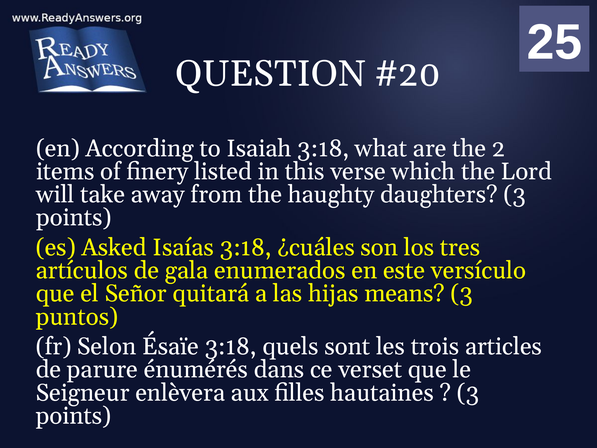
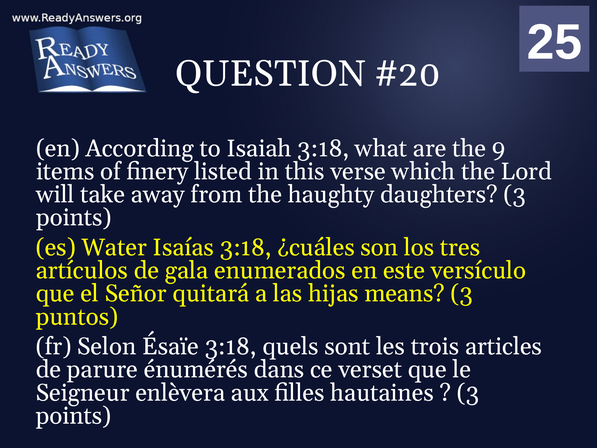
2: 2 -> 9
Asked: Asked -> Water
